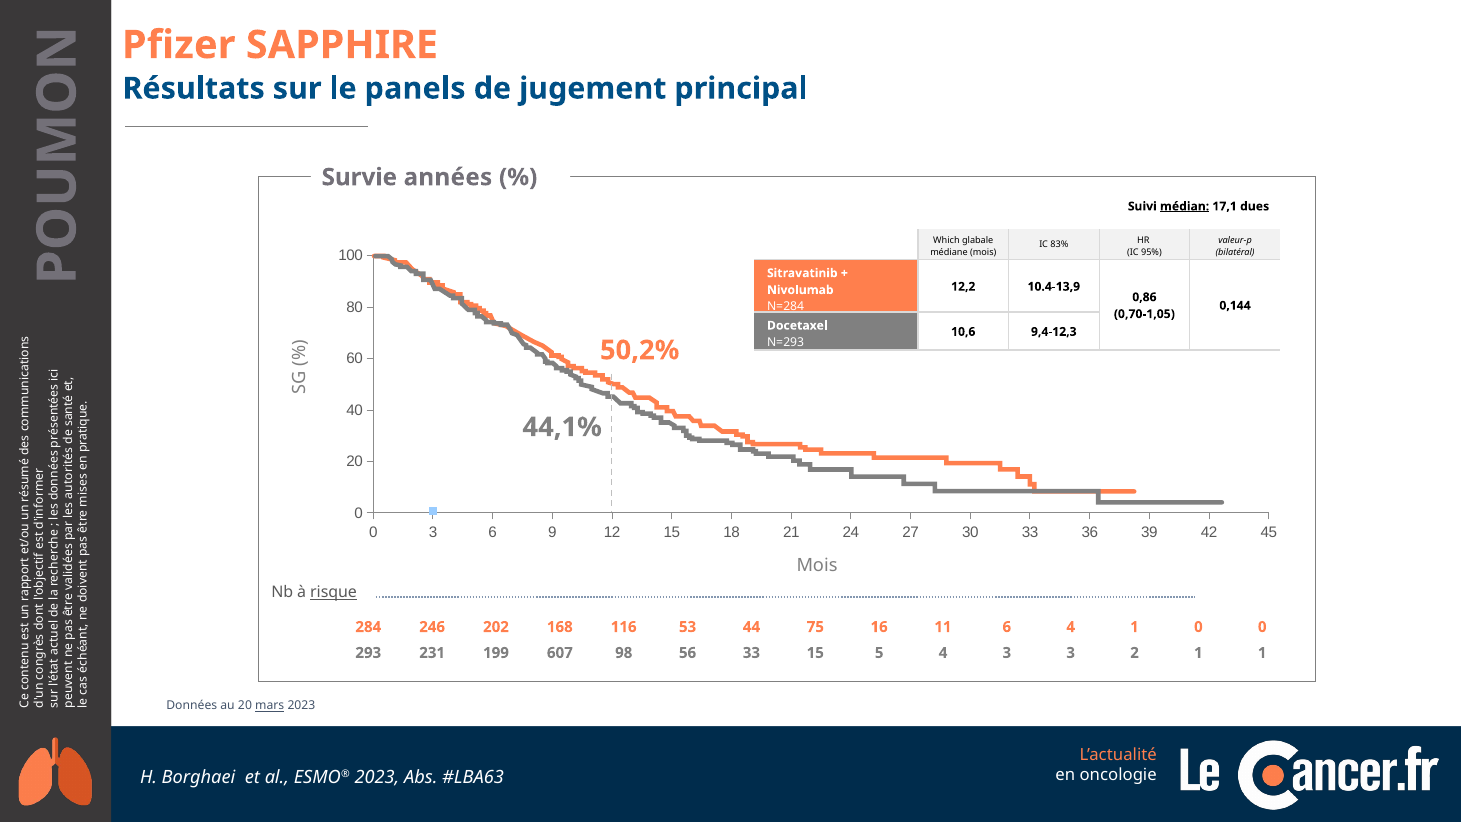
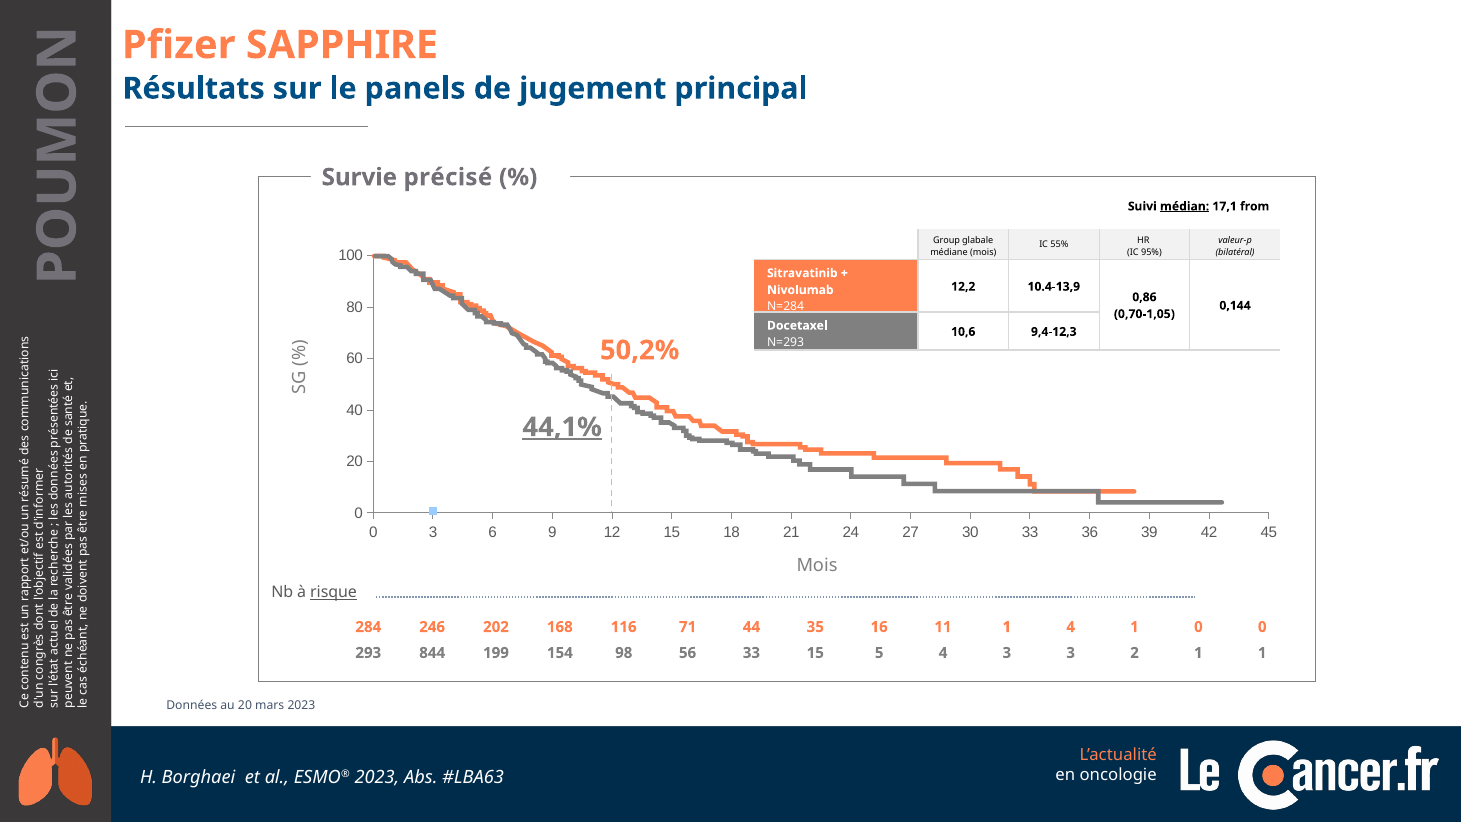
années: années -> précisé
dues: dues -> from
Which: Which -> Group
83%: 83% -> 55%
44,1% underline: none -> present
53: 53 -> 71
75: 75 -> 35
11 6: 6 -> 1
231: 231 -> 844
607: 607 -> 154
mars underline: present -> none
